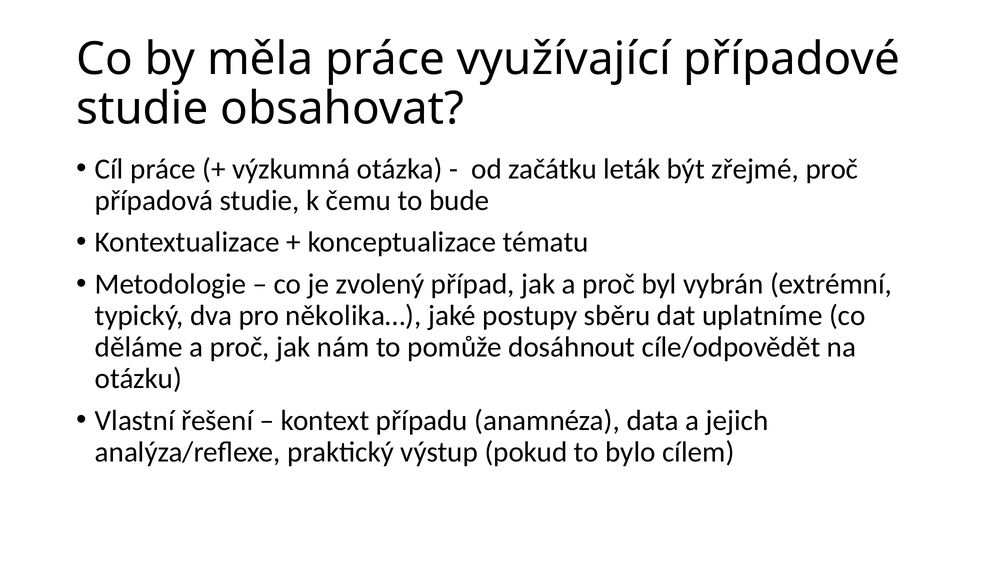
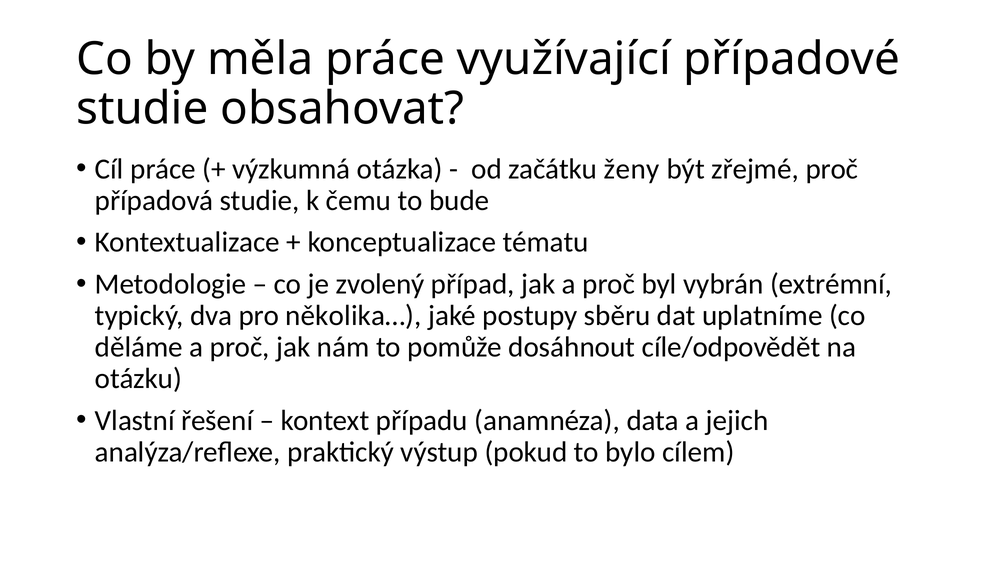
leták: leták -> ženy
